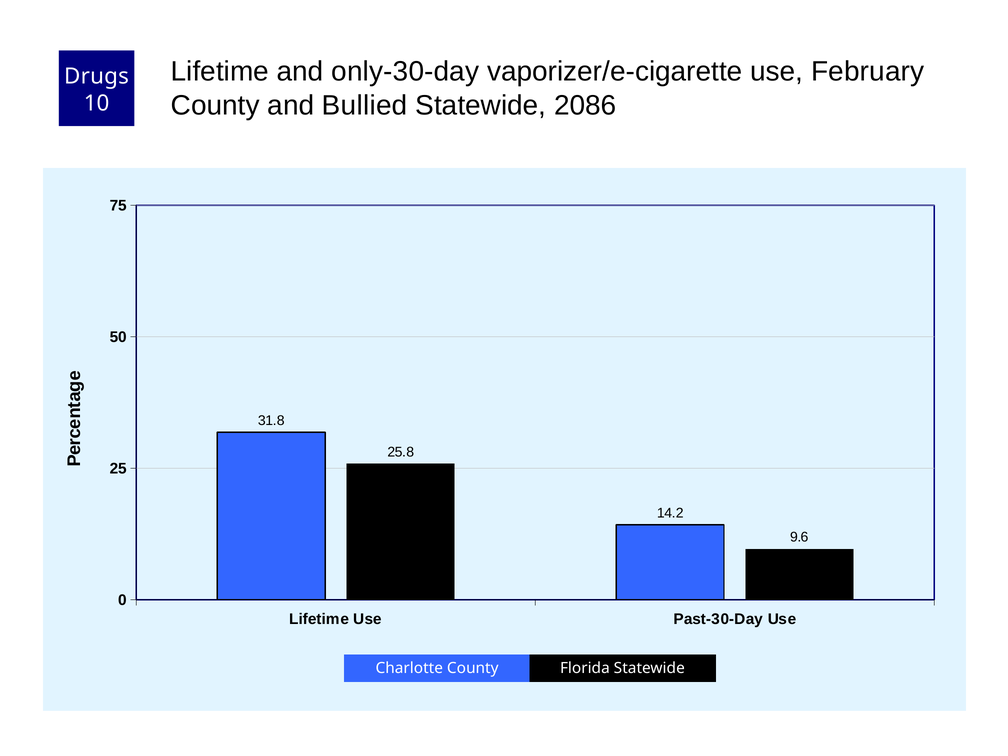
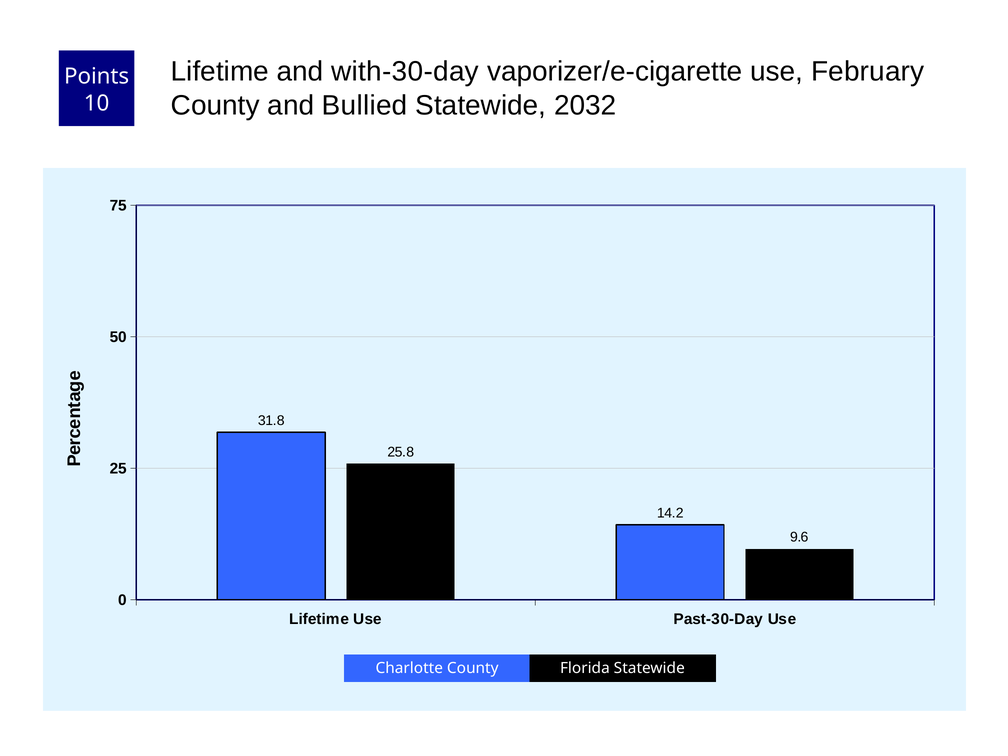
only-30-day: only-30-day -> with-30-day
Drugs: Drugs -> Points
2086: 2086 -> 2032
